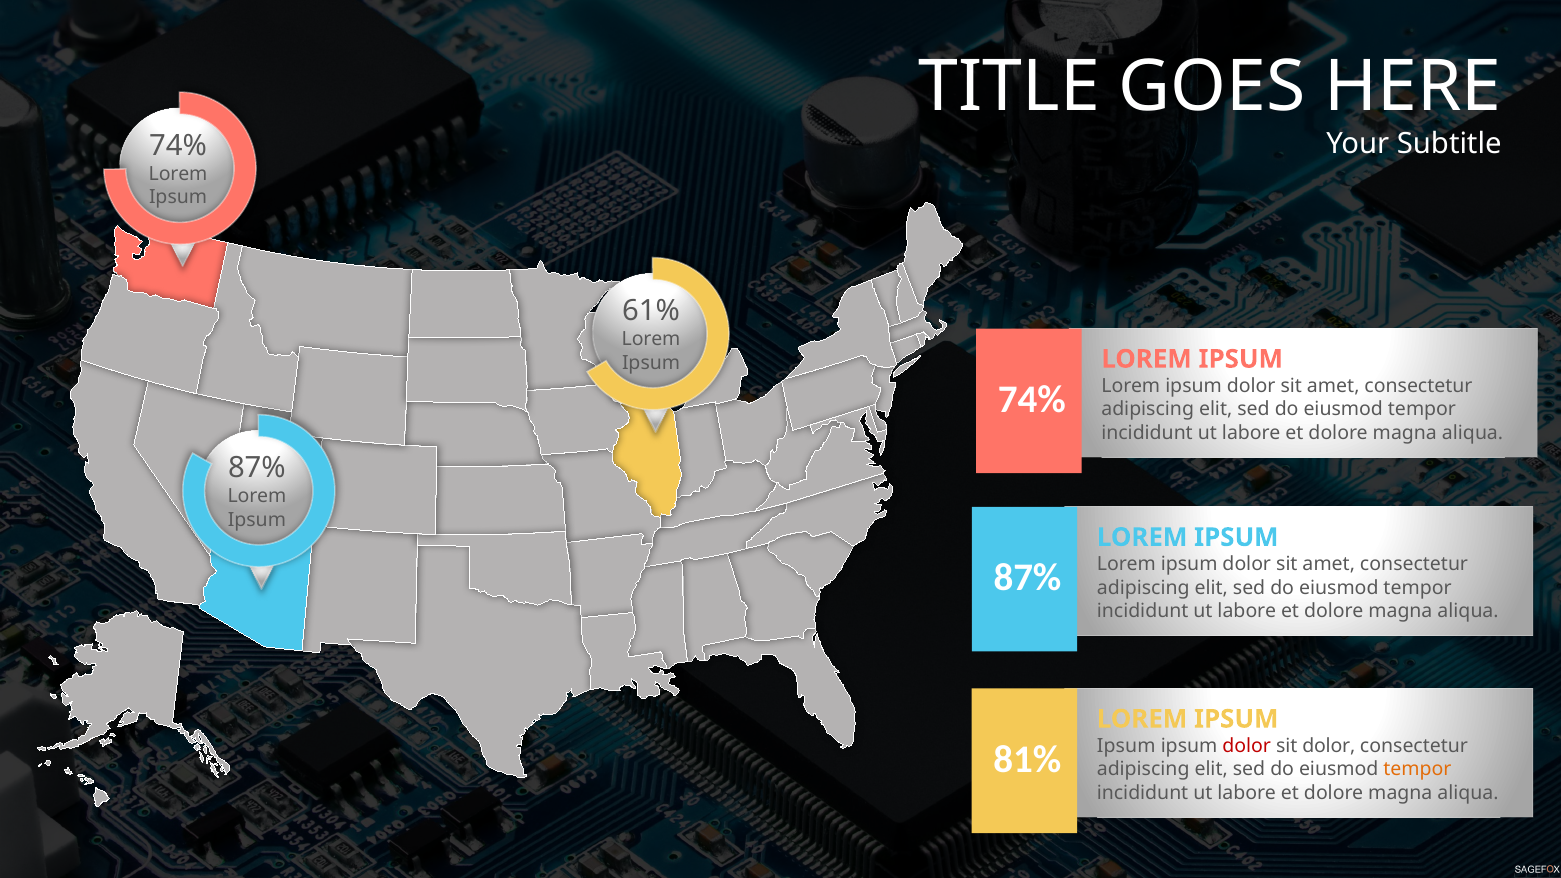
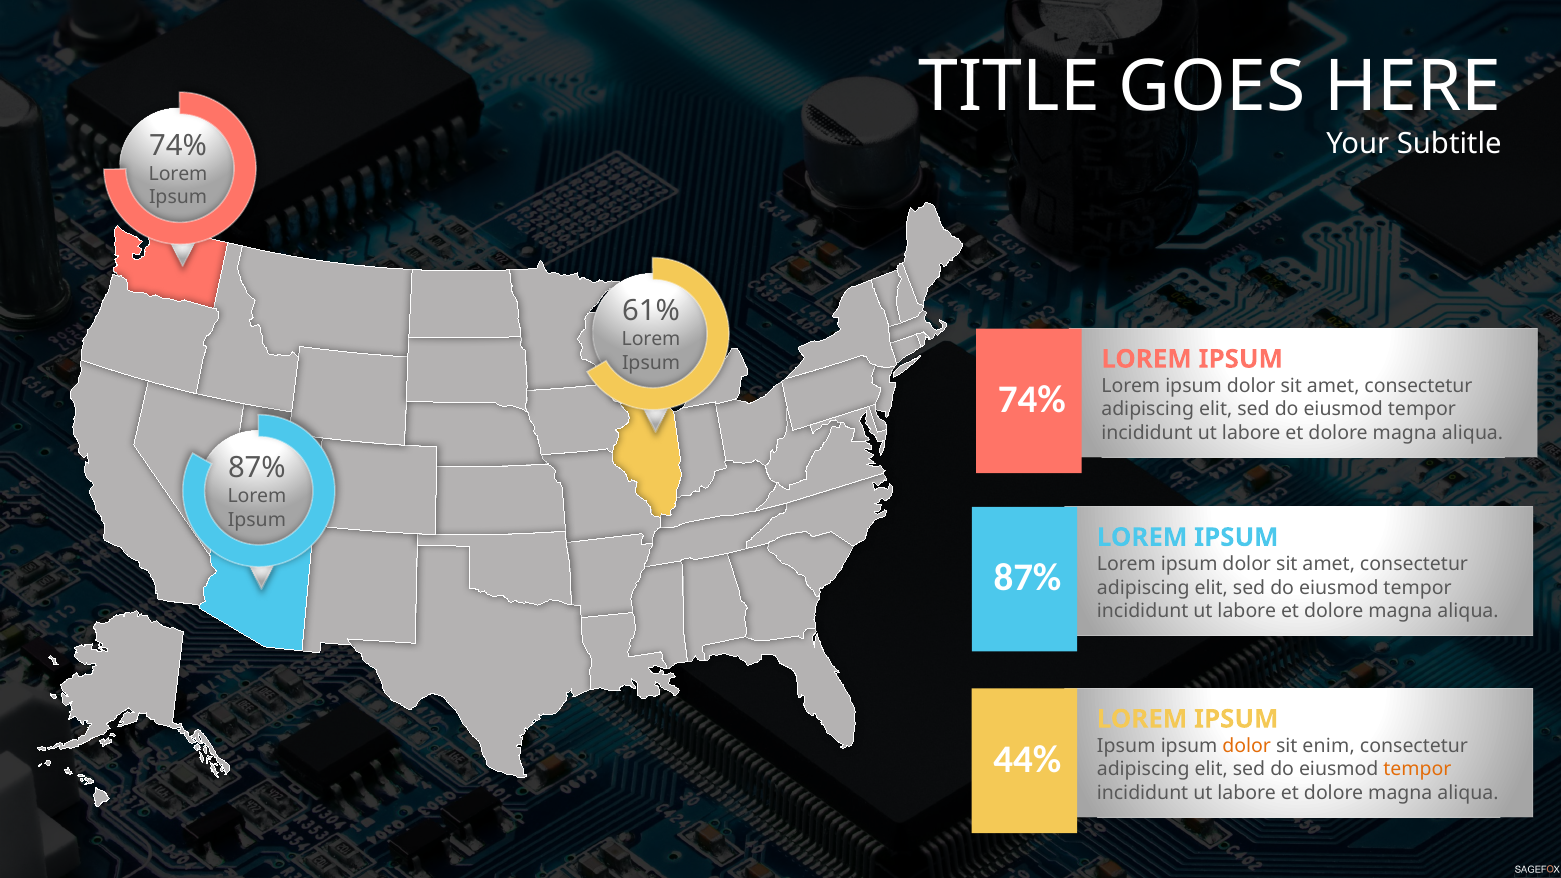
dolor at (1247, 746) colour: red -> orange
sit dolor: dolor -> enim
81%: 81% -> 44%
